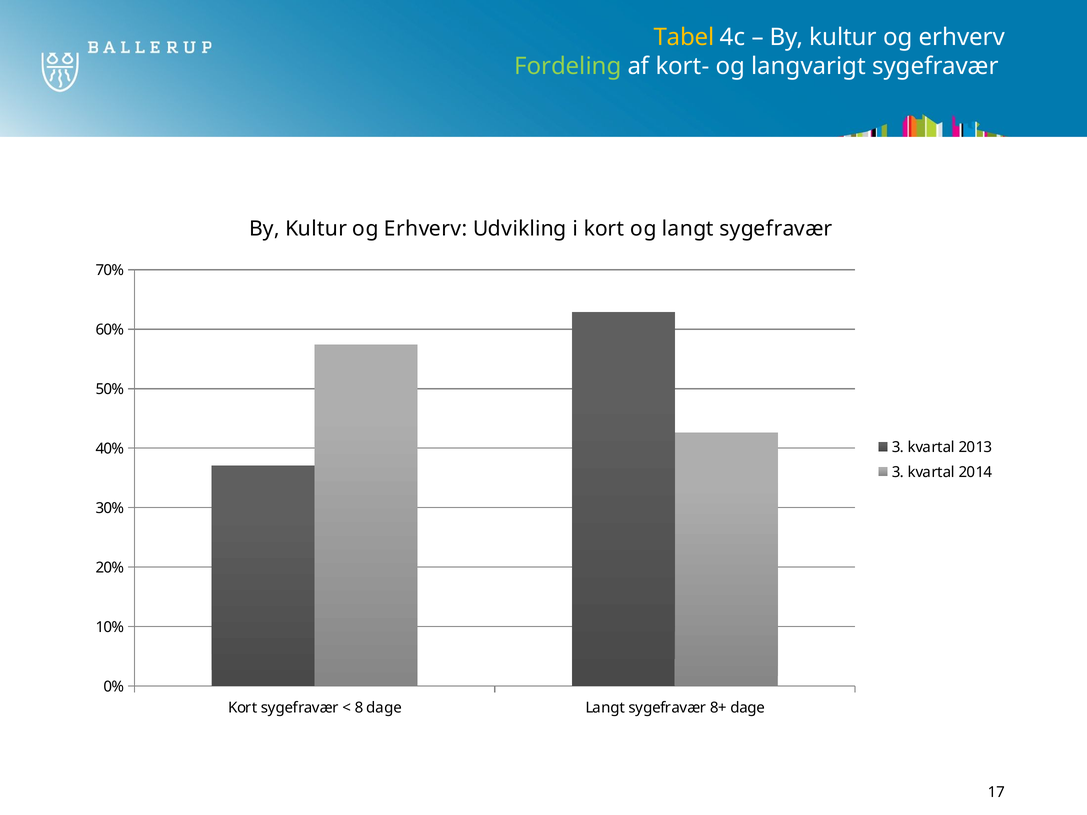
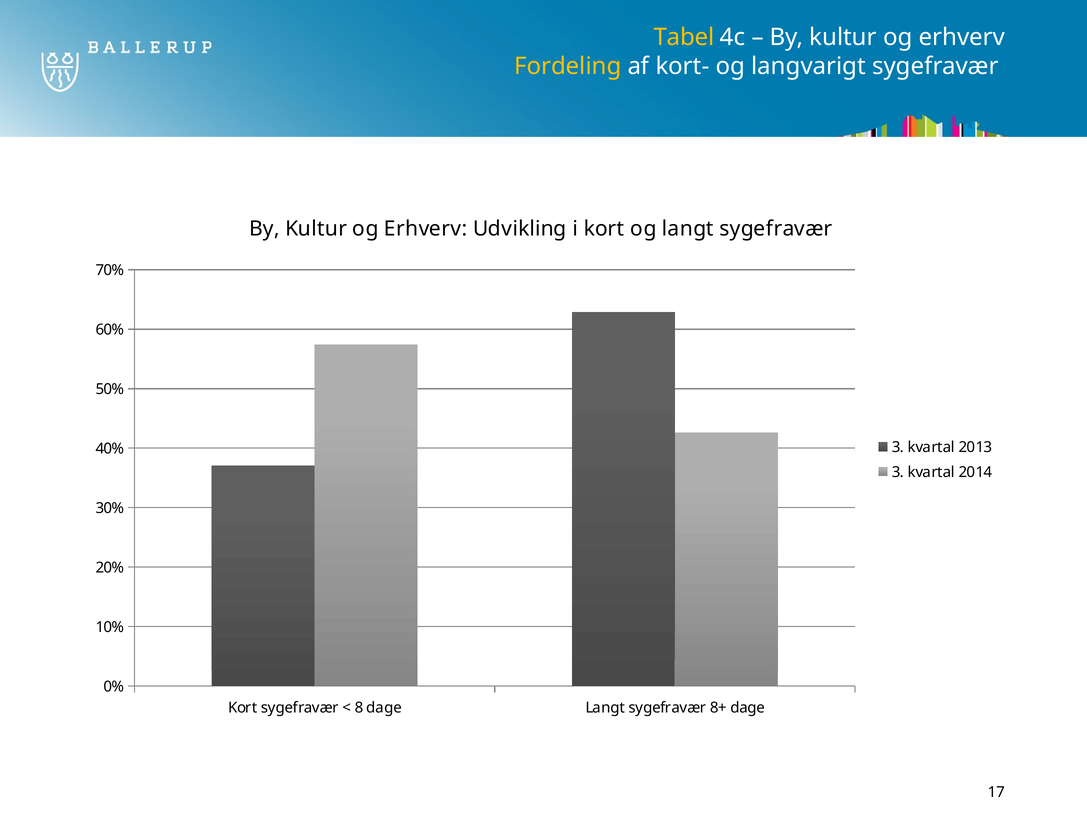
Fordeling colour: light green -> yellow
